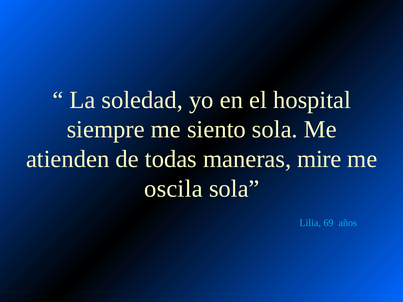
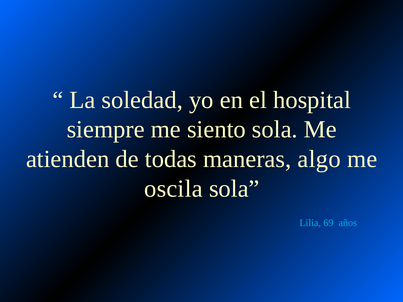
mire: mire -> algo
